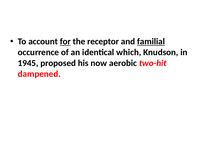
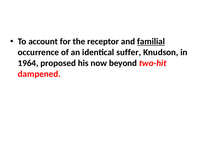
for underline: present -> none
which: which -> suffer
1945: 1945 -> 1964
aerobic: aerobic -> beyond
